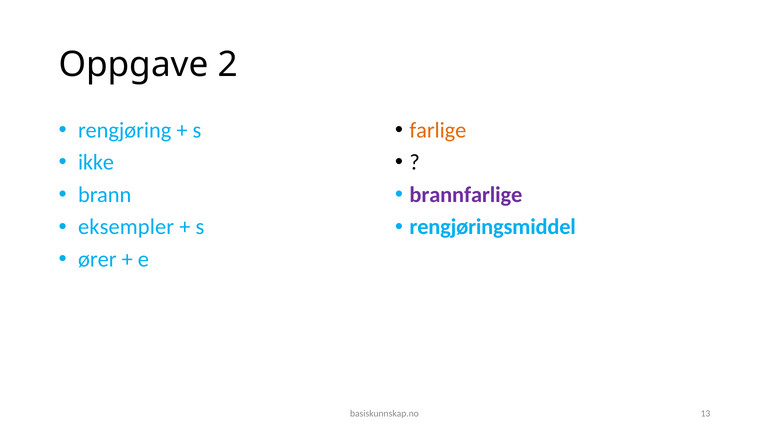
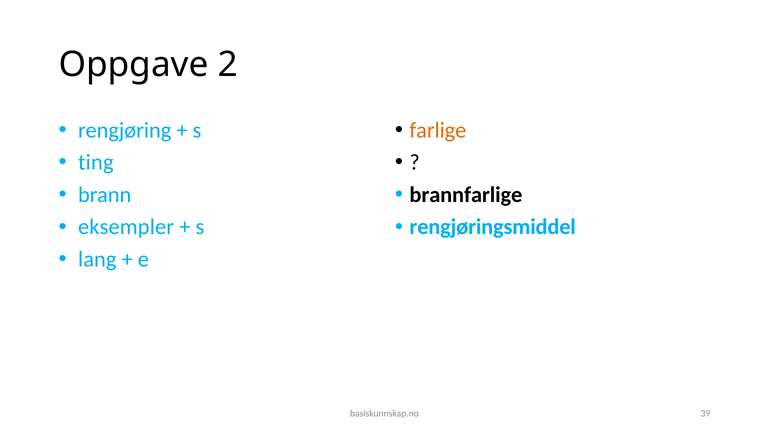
ikke: ikke -> ting
brannfarlige colour: purple -> black
ører: ører -> lang
13: 13 -> 39
